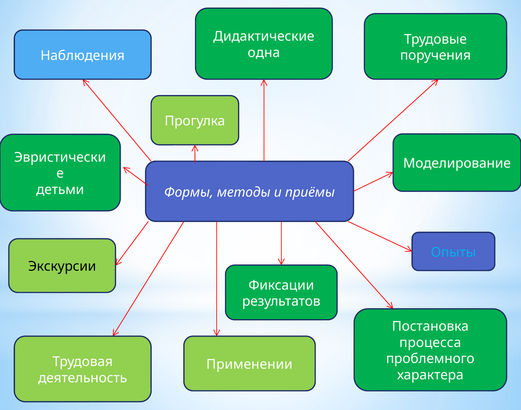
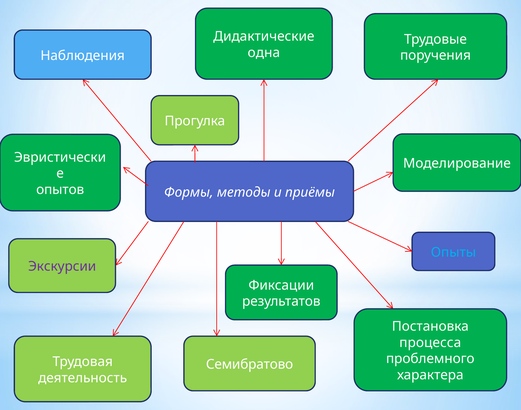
детьми: детьми -> опытов
Экскурсии colour: black -> purple
Применении: Применении -> Семибратово
